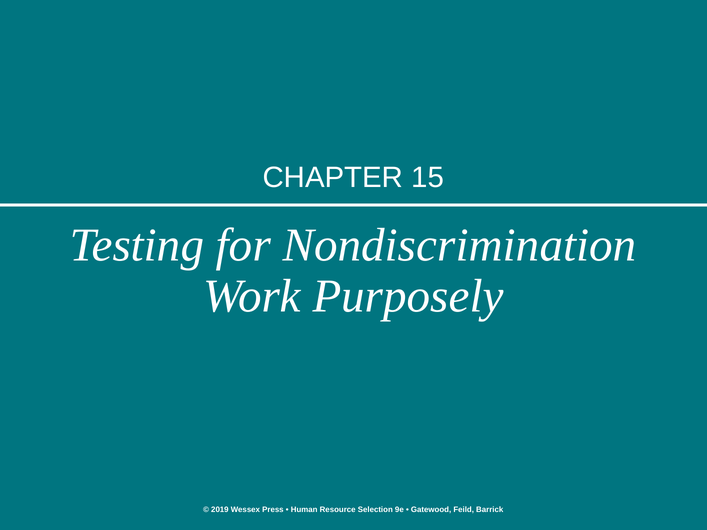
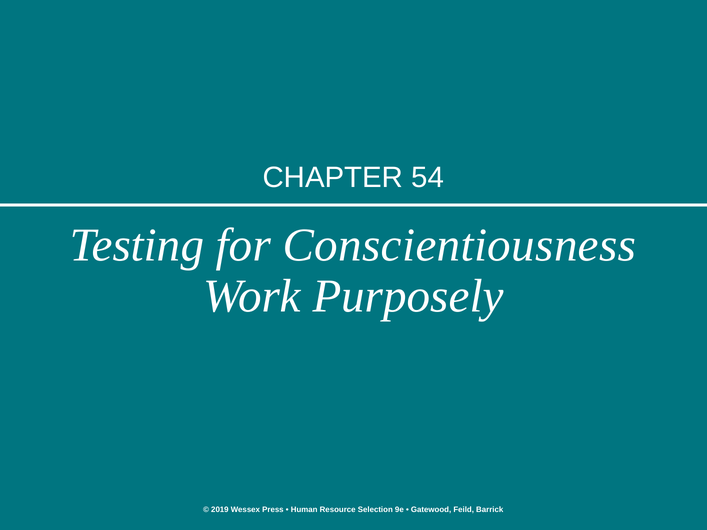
15: 15 -> 54
Nondiscrimination: Nondiscrimination -> Conscientiousness
